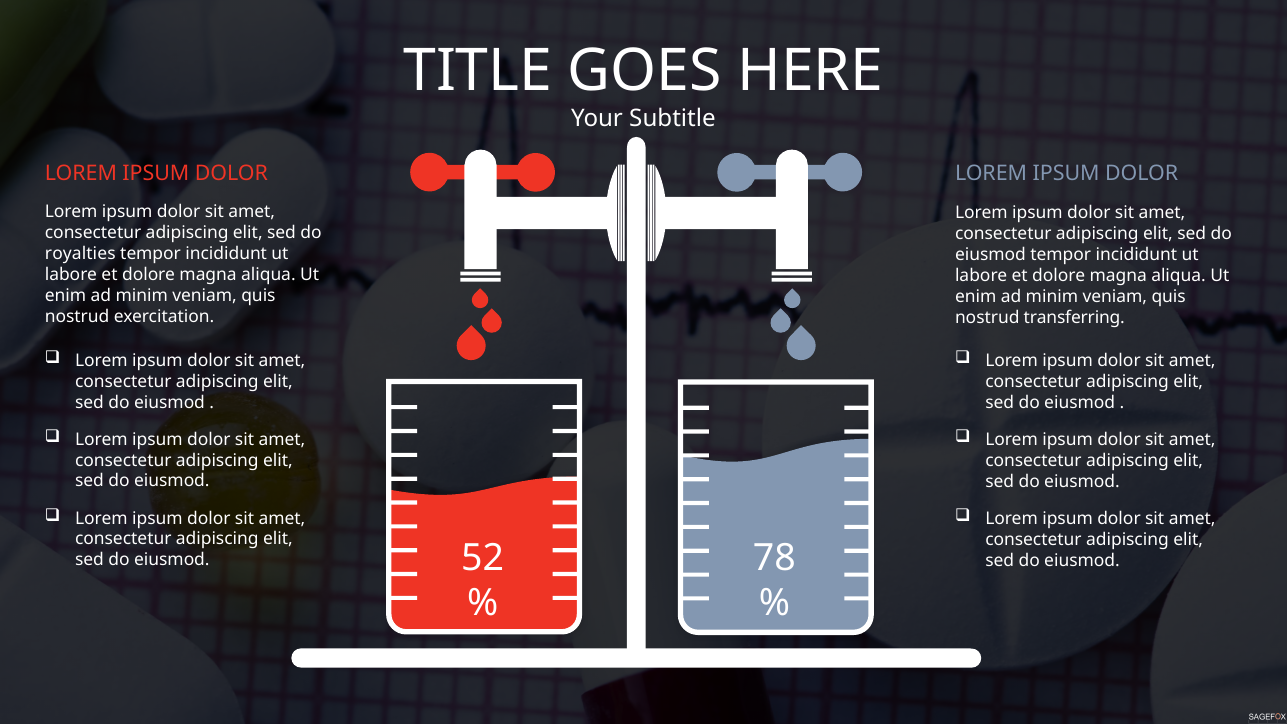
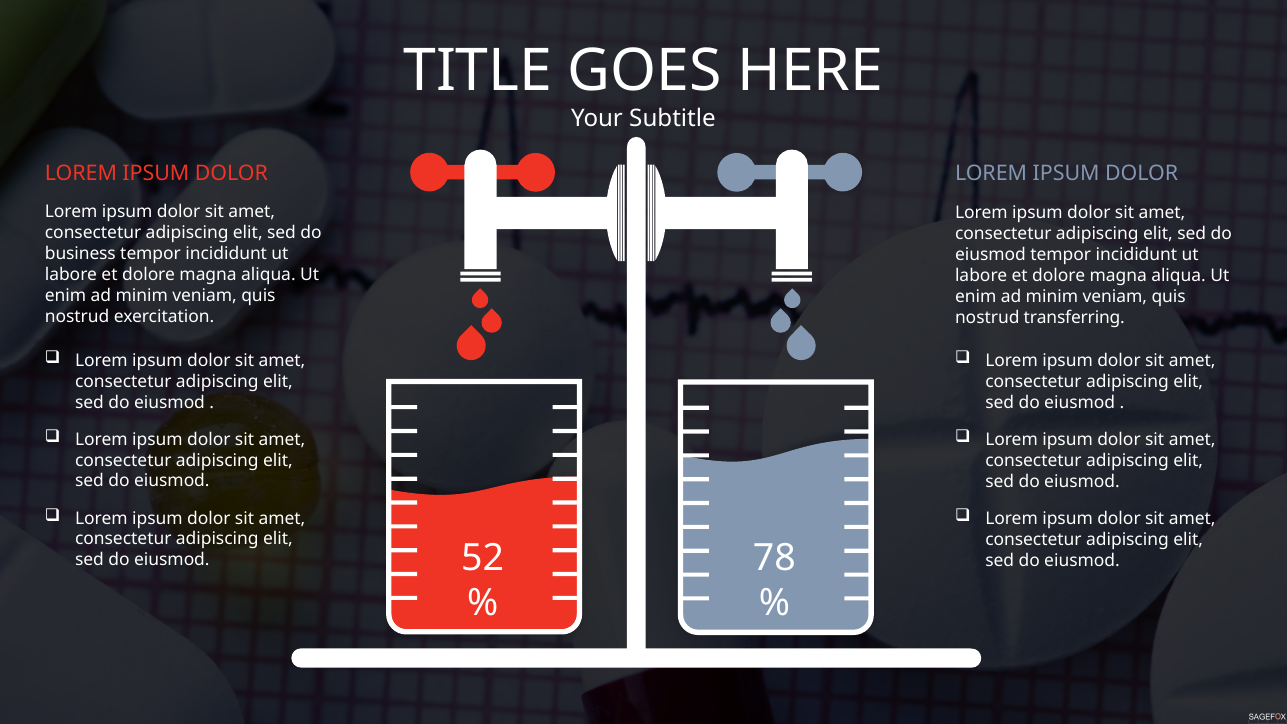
royalties: royalties -> business
